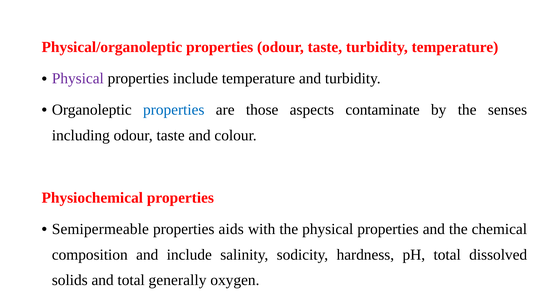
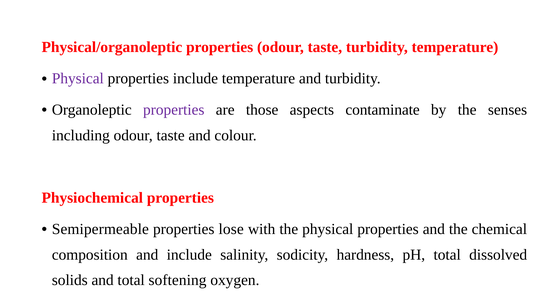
properties at (174, 110) colour: blue -> purple
aids: aids -> lose
generally: generally -> softening
